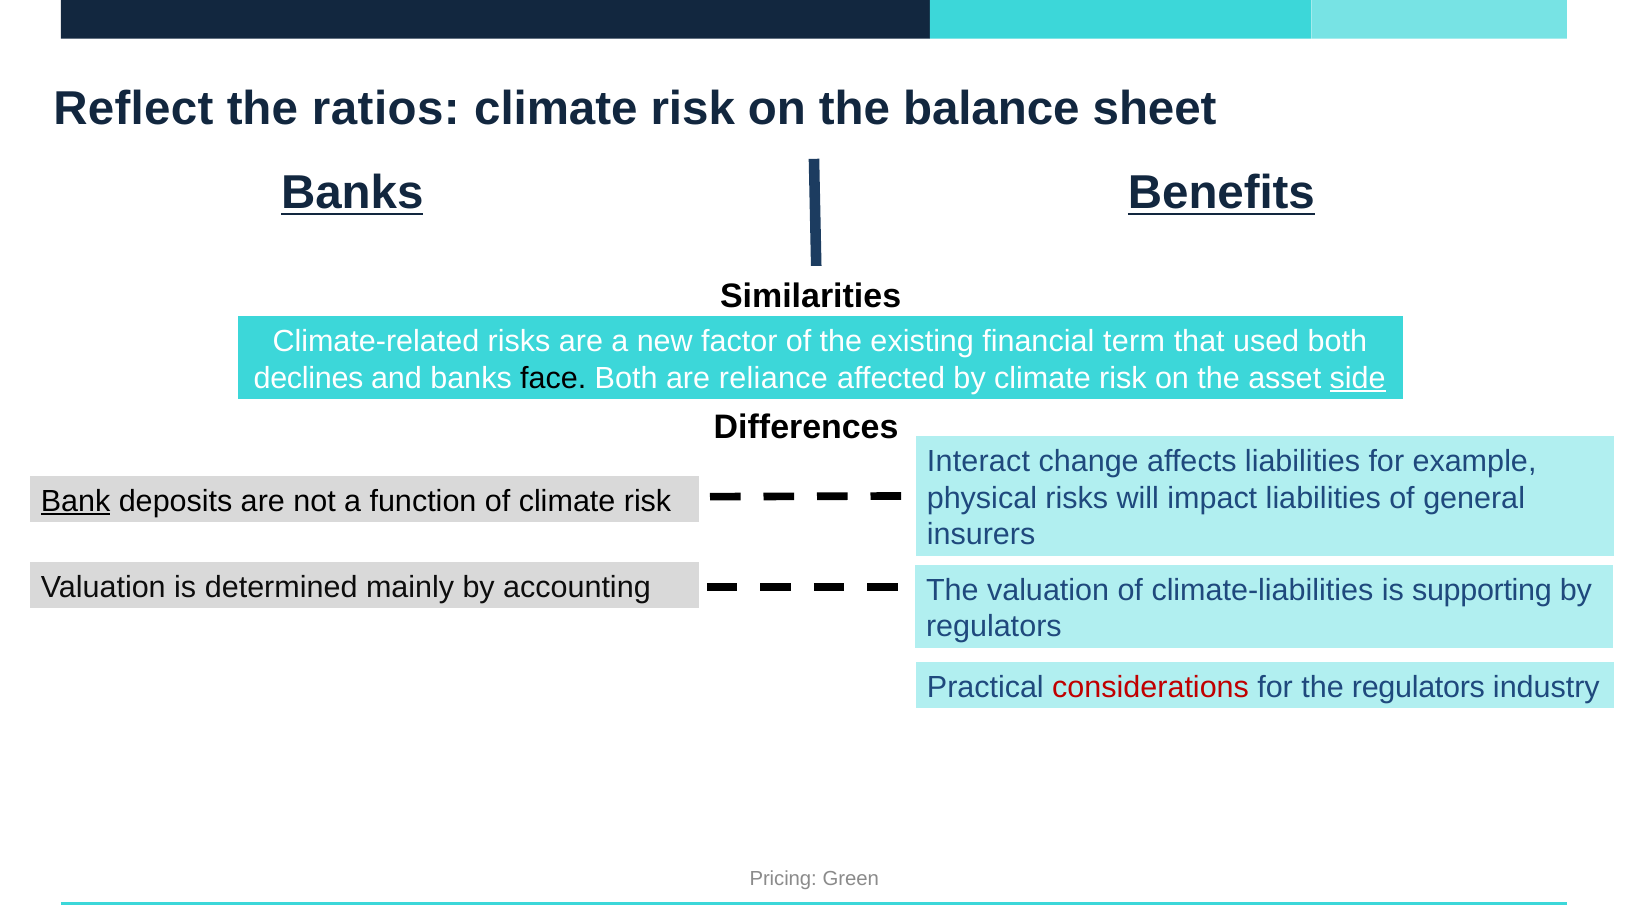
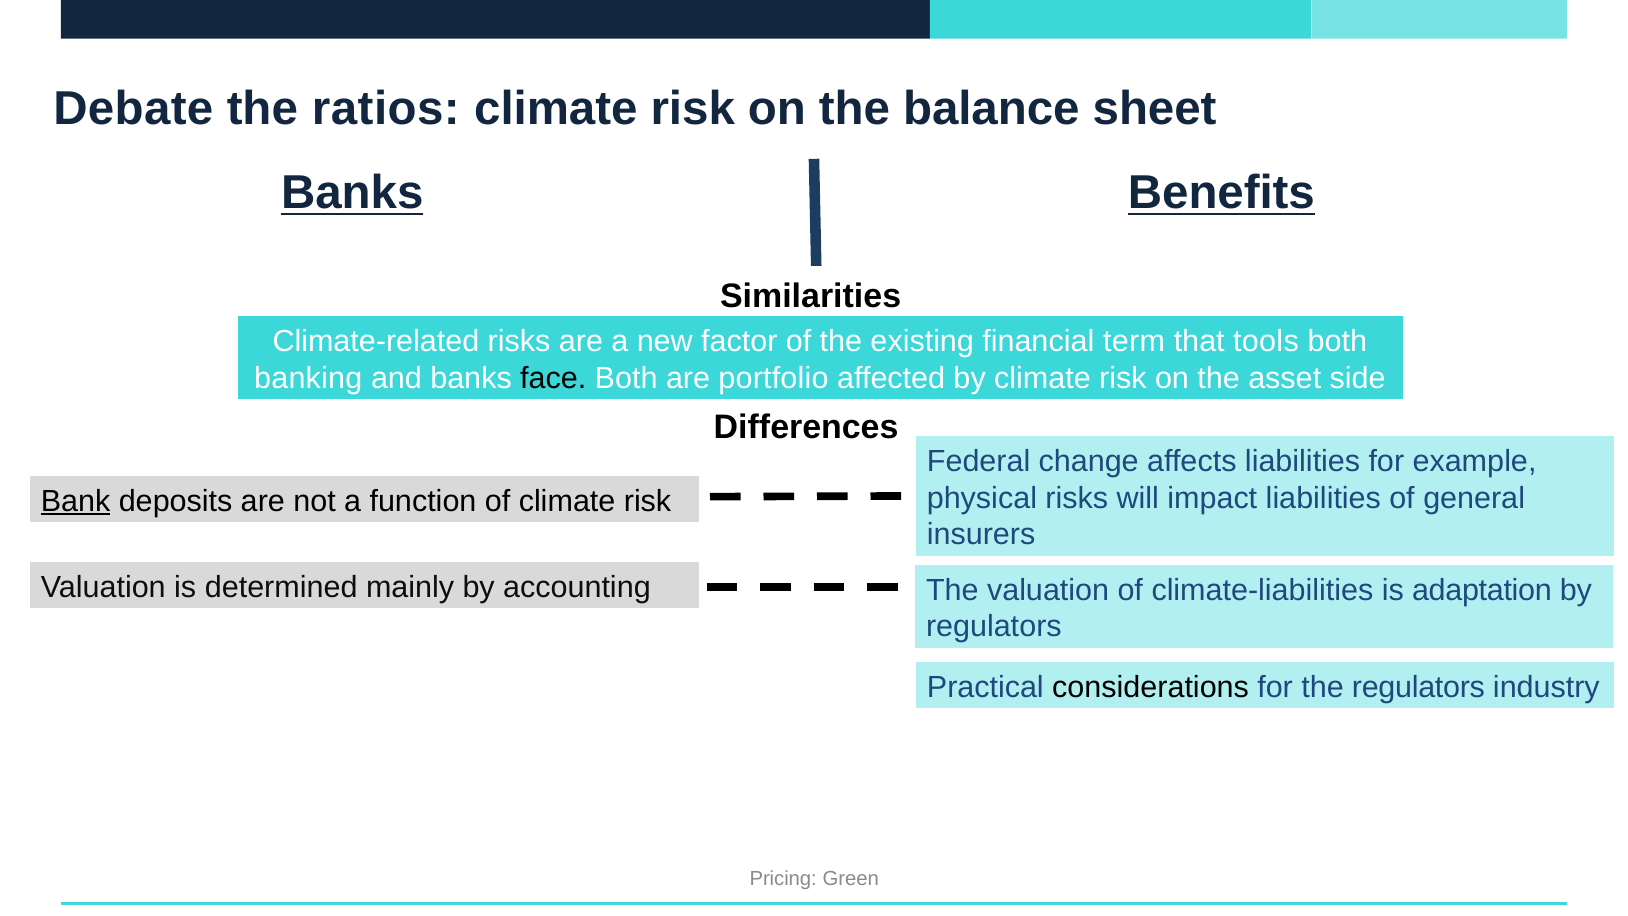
Reflect: Reflect -> Debate
used: used -> tools
declines: declines -> banking
reliance: reliance -> portfolio
side underline: present -> none
Interact: Interact -> Federal
supporting: supporting -> adaptation
considerations colour: red -> black
